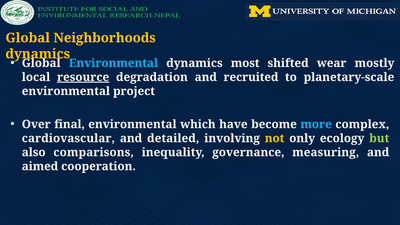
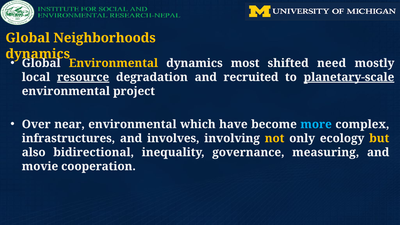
Environmental at (113, 63) colour: light blue -> yellow
wear: wear -> need
planetary-scale underline: none -> present
final: final -> near
cardiovascular: cardiovascular -> infrastructures
detailed: detailed -> involves
but colour: light green -> yellow
comparisons: comparisons -> bidirectional
aimed: aimed -> movie
